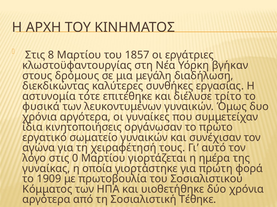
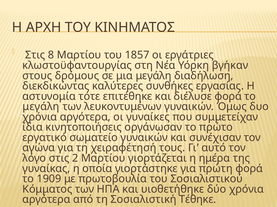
διέλυσε τρίτο: τρίτο -> φορά
φυσικά at (41, 107): φυσικά -> μεγάλη
0: 0 -> 2
